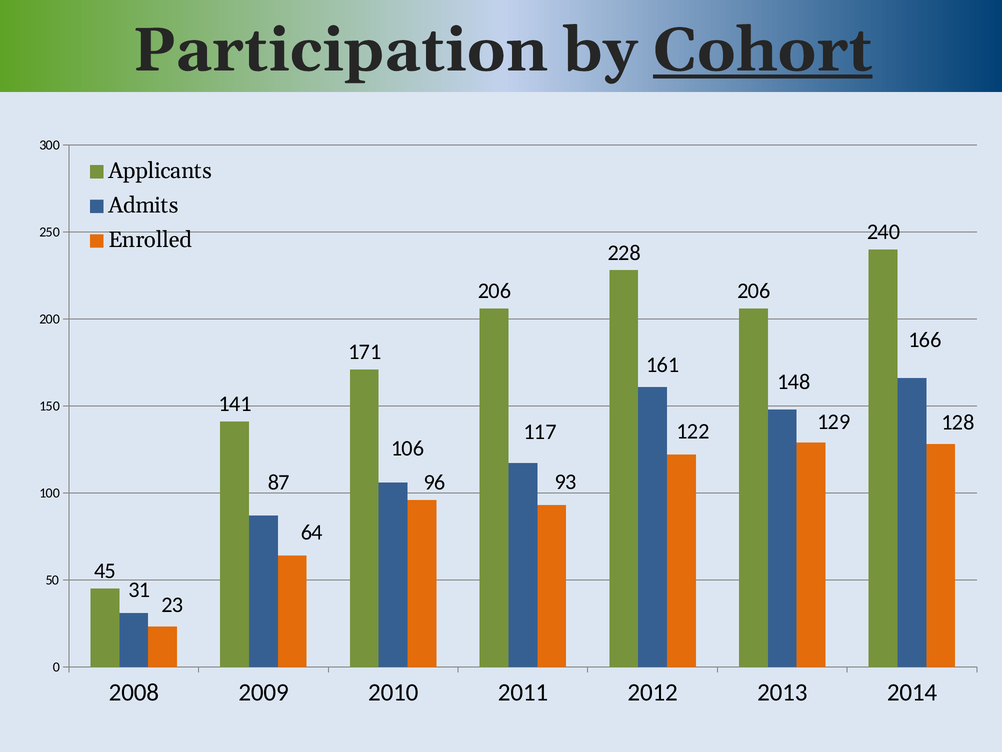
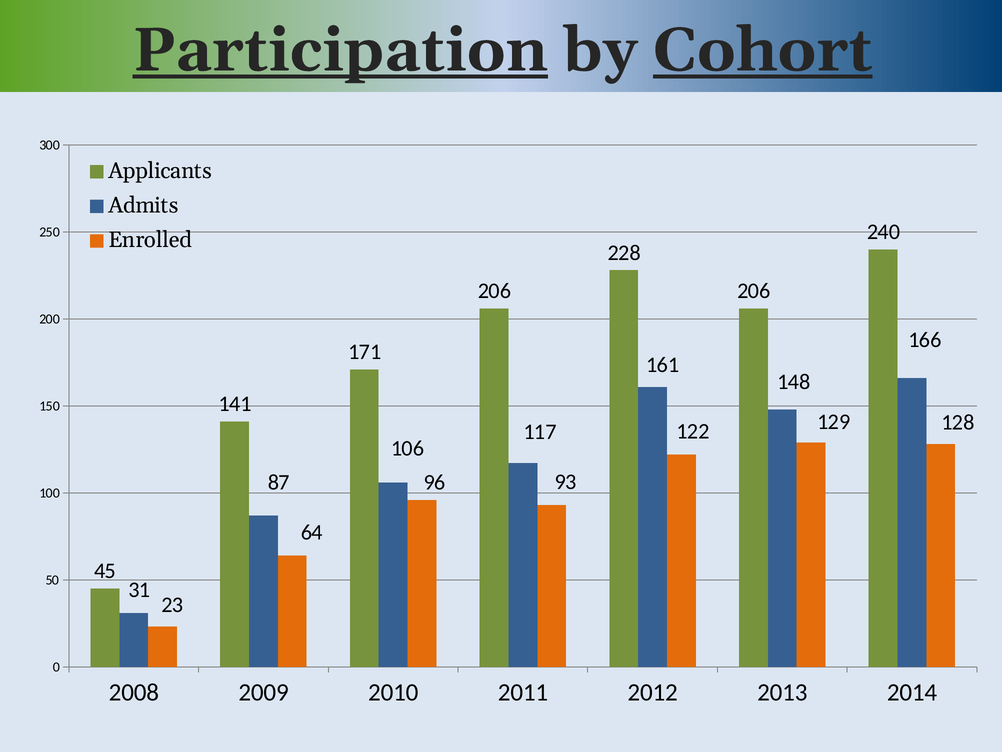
Participation underline: none -> present
